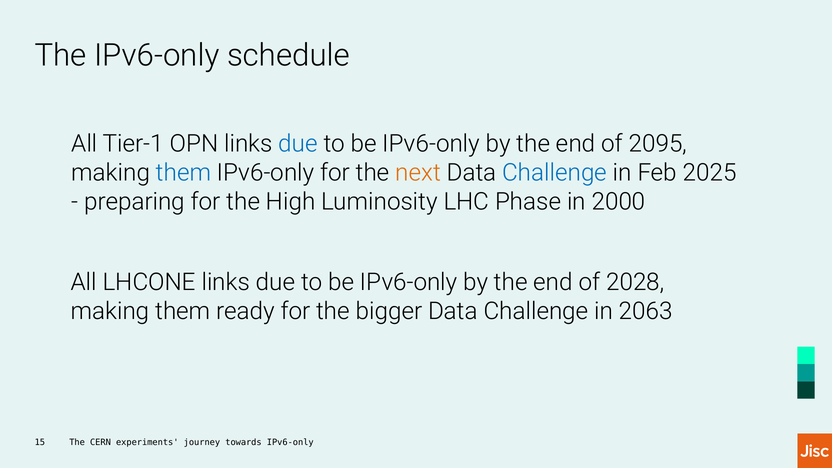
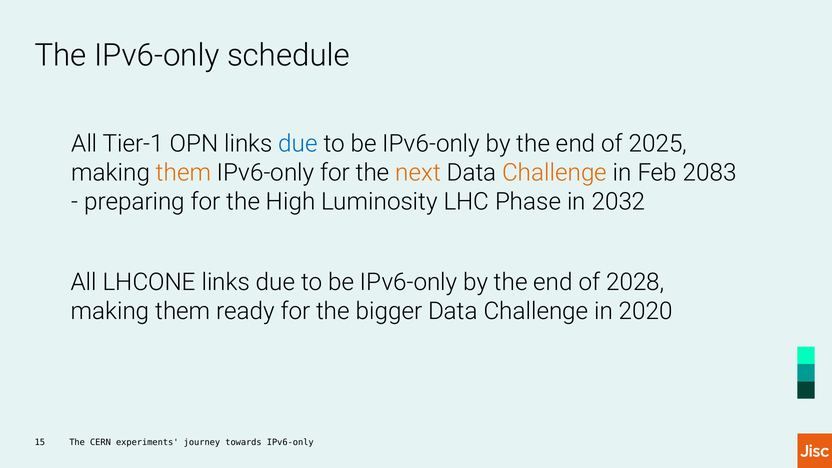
2095: 2095 -> 2025
them at (183, 173) colour: blue -> orange
Challenge at (555, 173) colour: blue -> orange
2025: 2025 -> 2083
2000: 2000 -> 2032
2063: 2063 -> 2020
